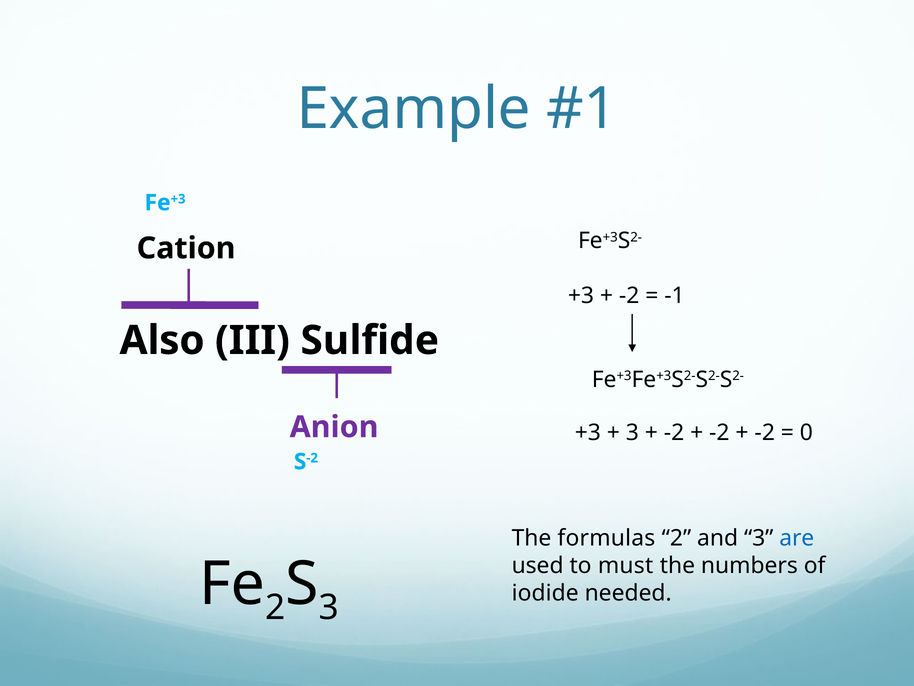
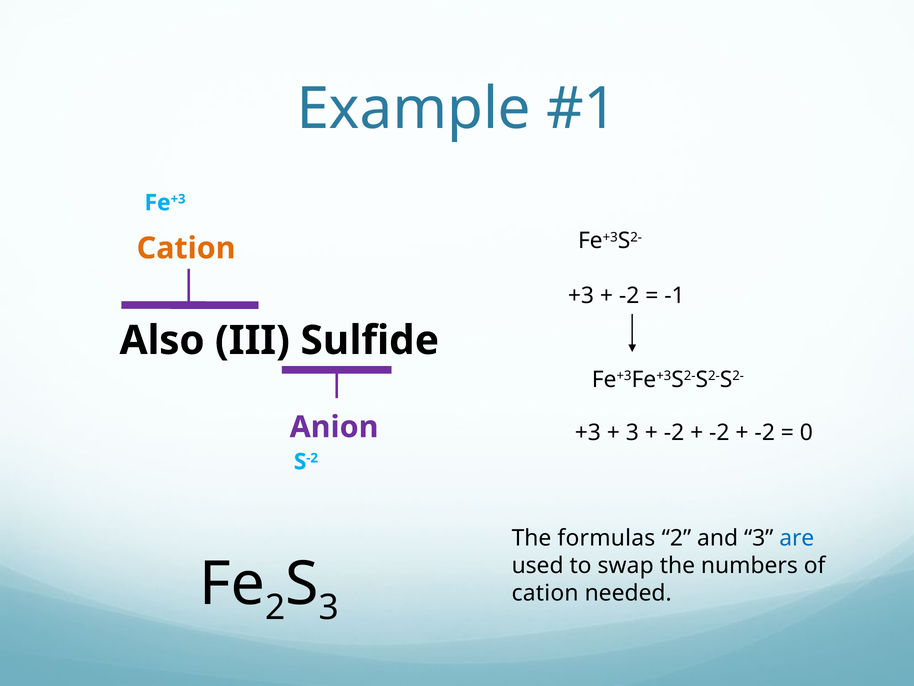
Cation at (186, 248) colour: black -> orange
must: must -> swap
iodide at (545, 593): iodide -> cation
